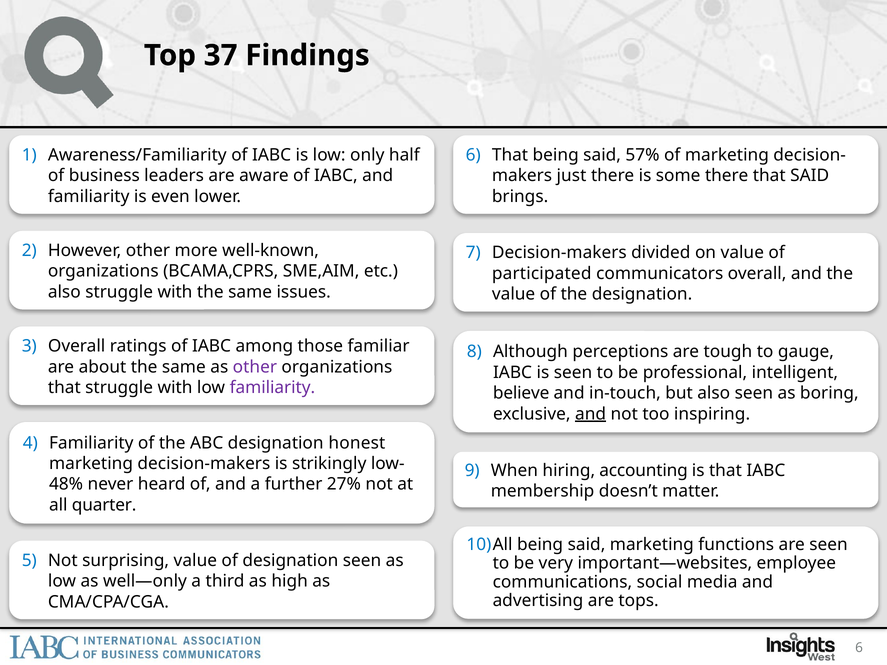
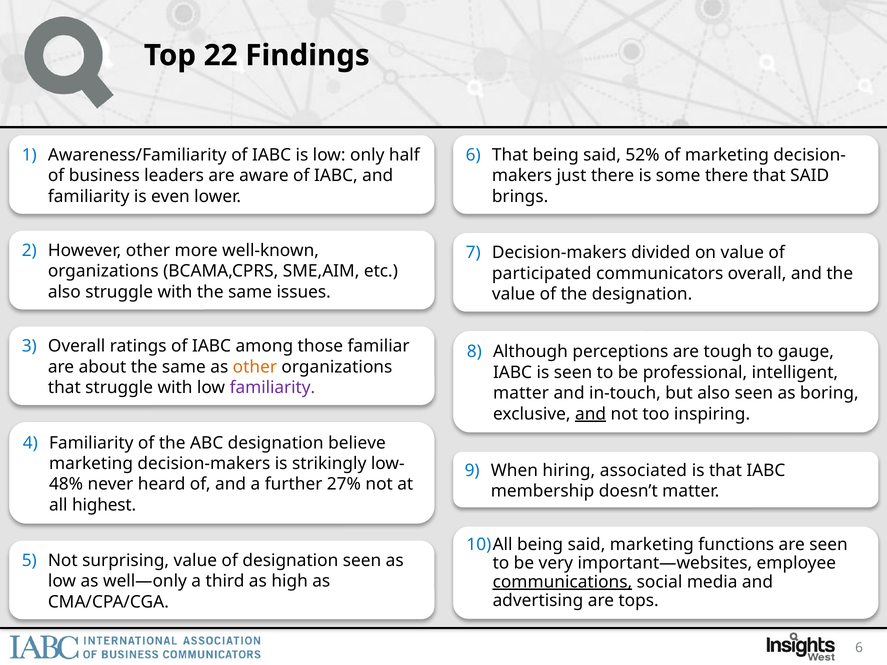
37: 37 -> 22
57%: 57% -> 52%
other at (255, 367) colour: purple -> orange
believe at (521, 393): believe -> matter
honest: honest -> believe
accounting: accounting -> associated
quarter: quarter -> highest
communications underline: none -> present
